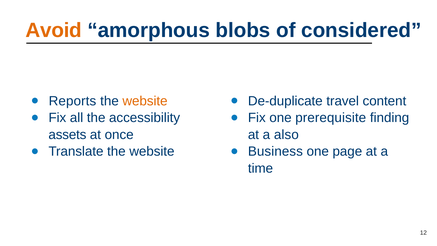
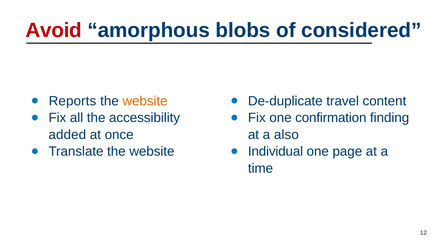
Avoid colour: orange -> red
prerequisite: prerequisite -> confirmation
assets: assets -> added
Business: Business -> Individual
